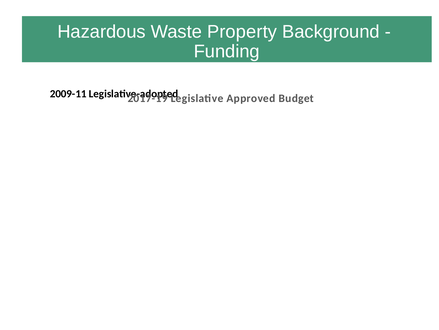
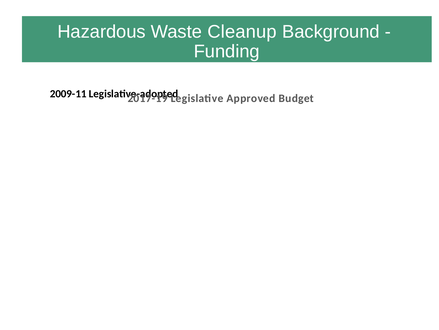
Property: Property -> Cleanup
